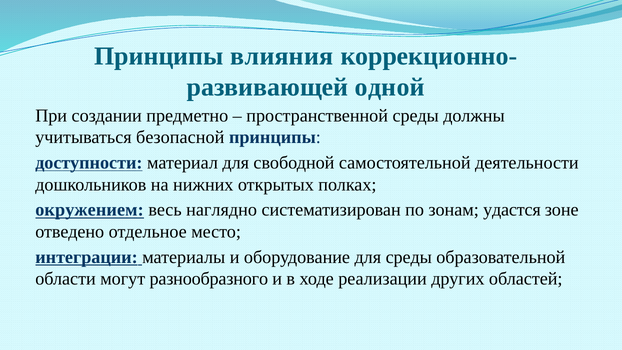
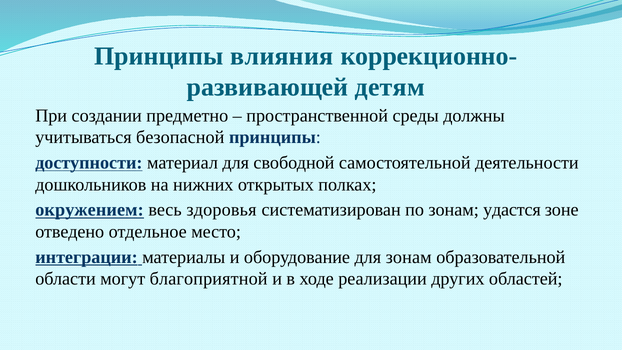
одной: одной -> детям
наглядно: наглядно -> здоровья
для среды: среды -> зонам
разнообразного: разнообразного -> благоприятной
